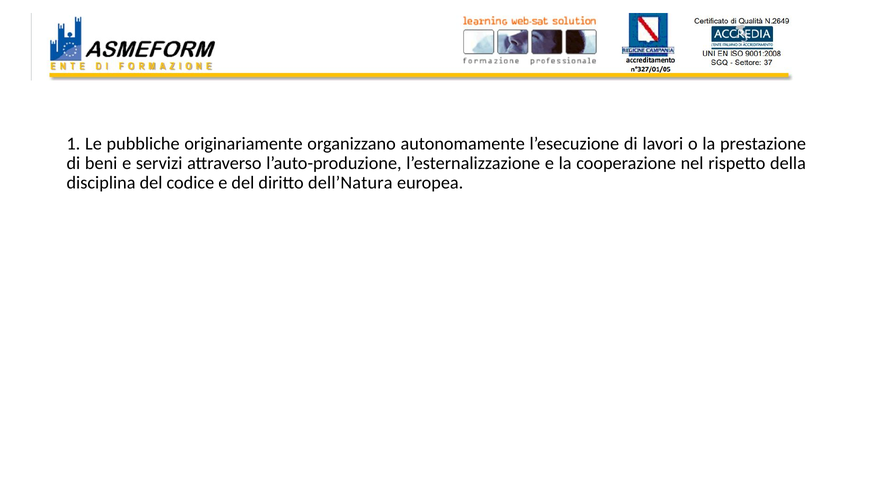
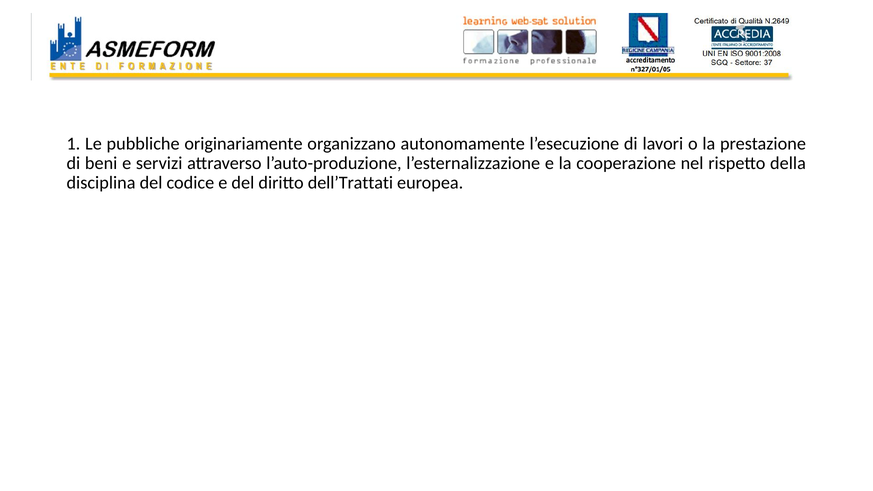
dell’Natura: dell’Natura -> dell’Trattati
